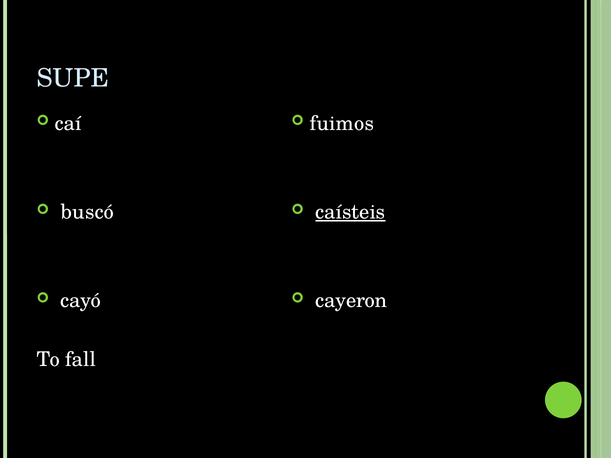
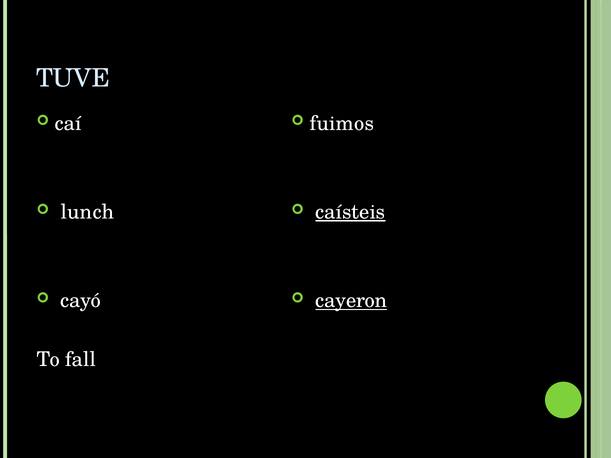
SUPE: SUPE -> TUVE
buscó: buscó -> lunch
cayeron underline: none -> present
